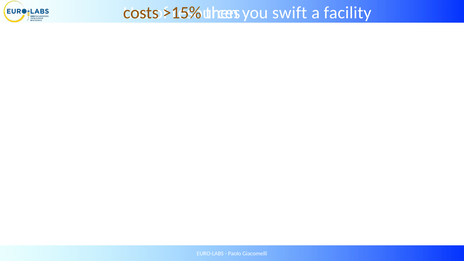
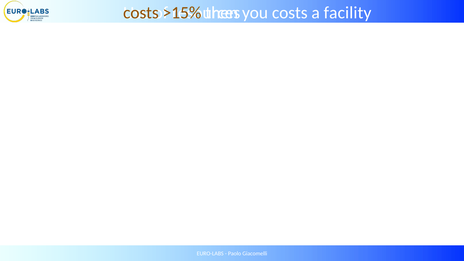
you swift: swift -> costs
